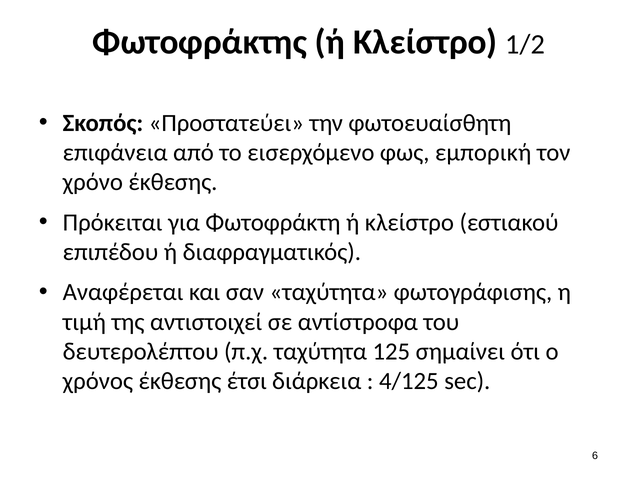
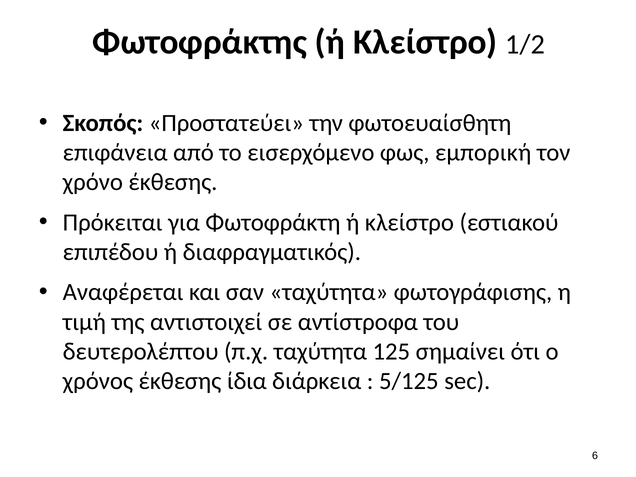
έτσι: έτσι -> ίδια
4/125: 4/125 -> 5/125
